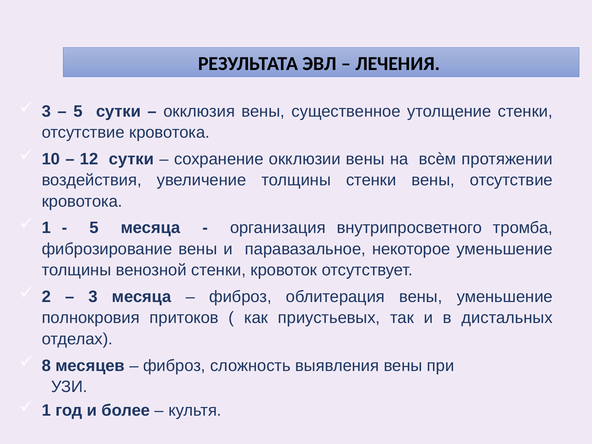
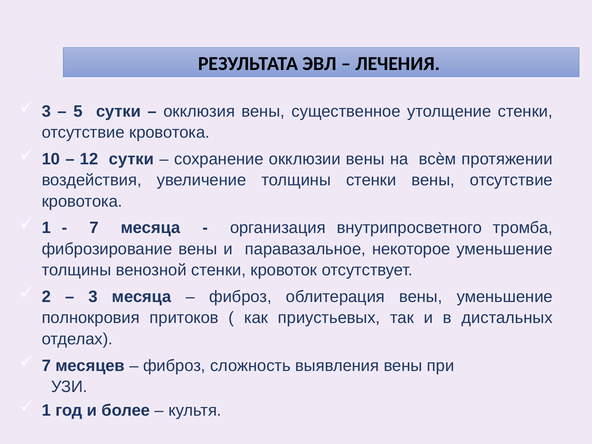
5 at (94, 228): 5 -> 7
8 at (46, 366): 8 -> 7
